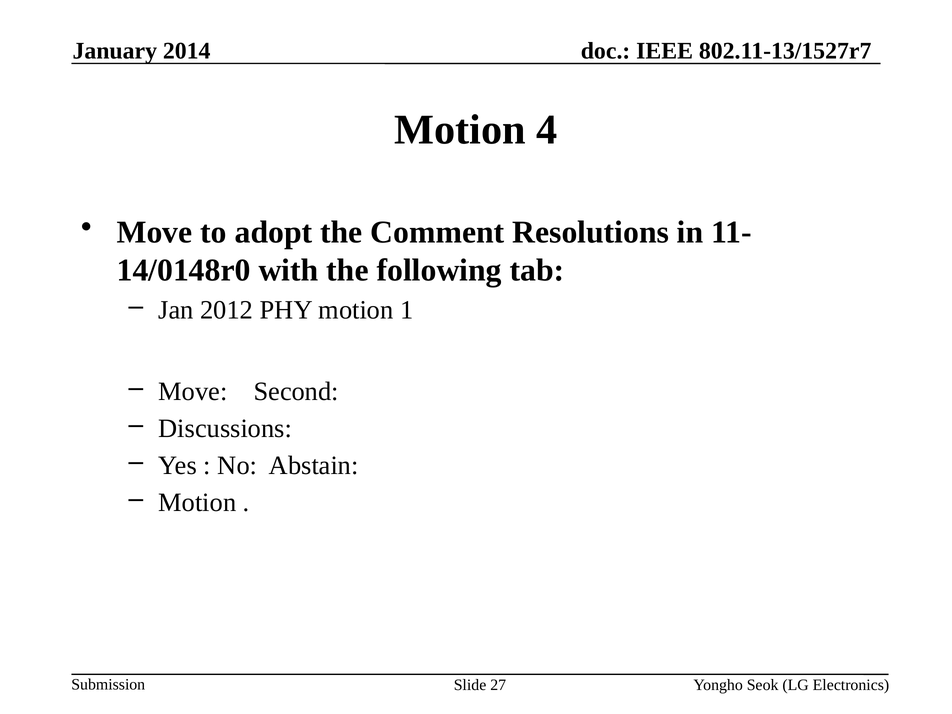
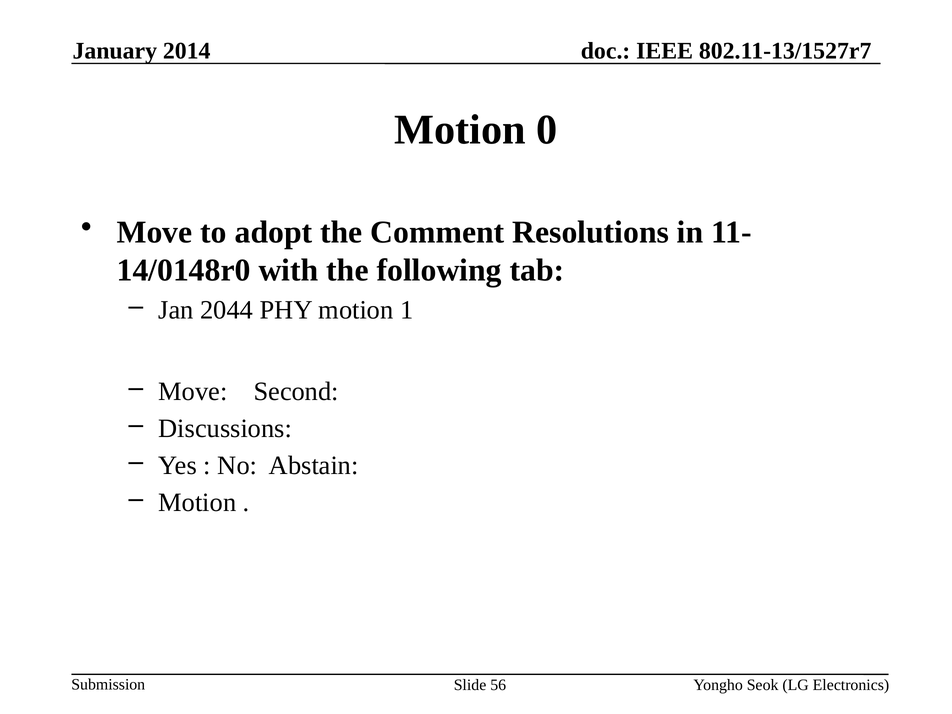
4: 4 -> 0
2012: 2012 -> 2044
27: 27 -> 56
